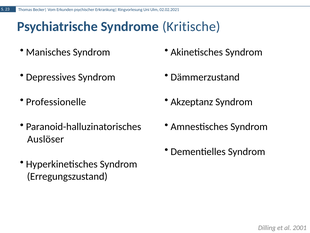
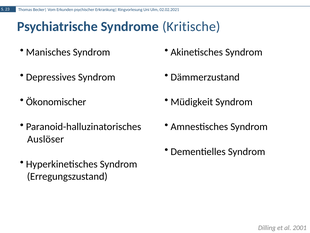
Professionelle: Professionelle -> Ökonomischer
Akzeptanz: Akzeptanz -> Müdigkeit
